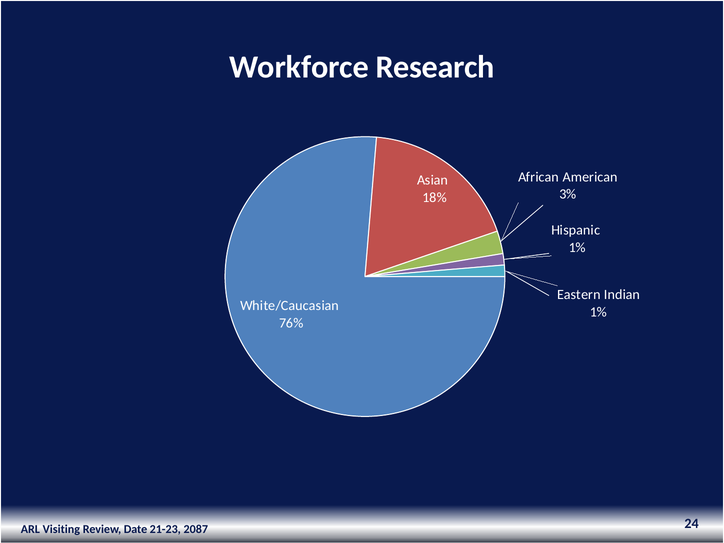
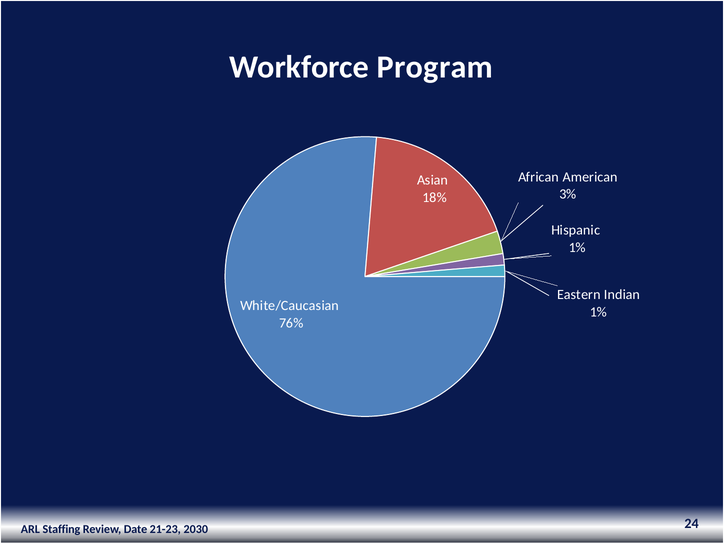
Research: Research -> Program
Visiting: Visiting -> Staffing
2087: 2087 -> 2030
